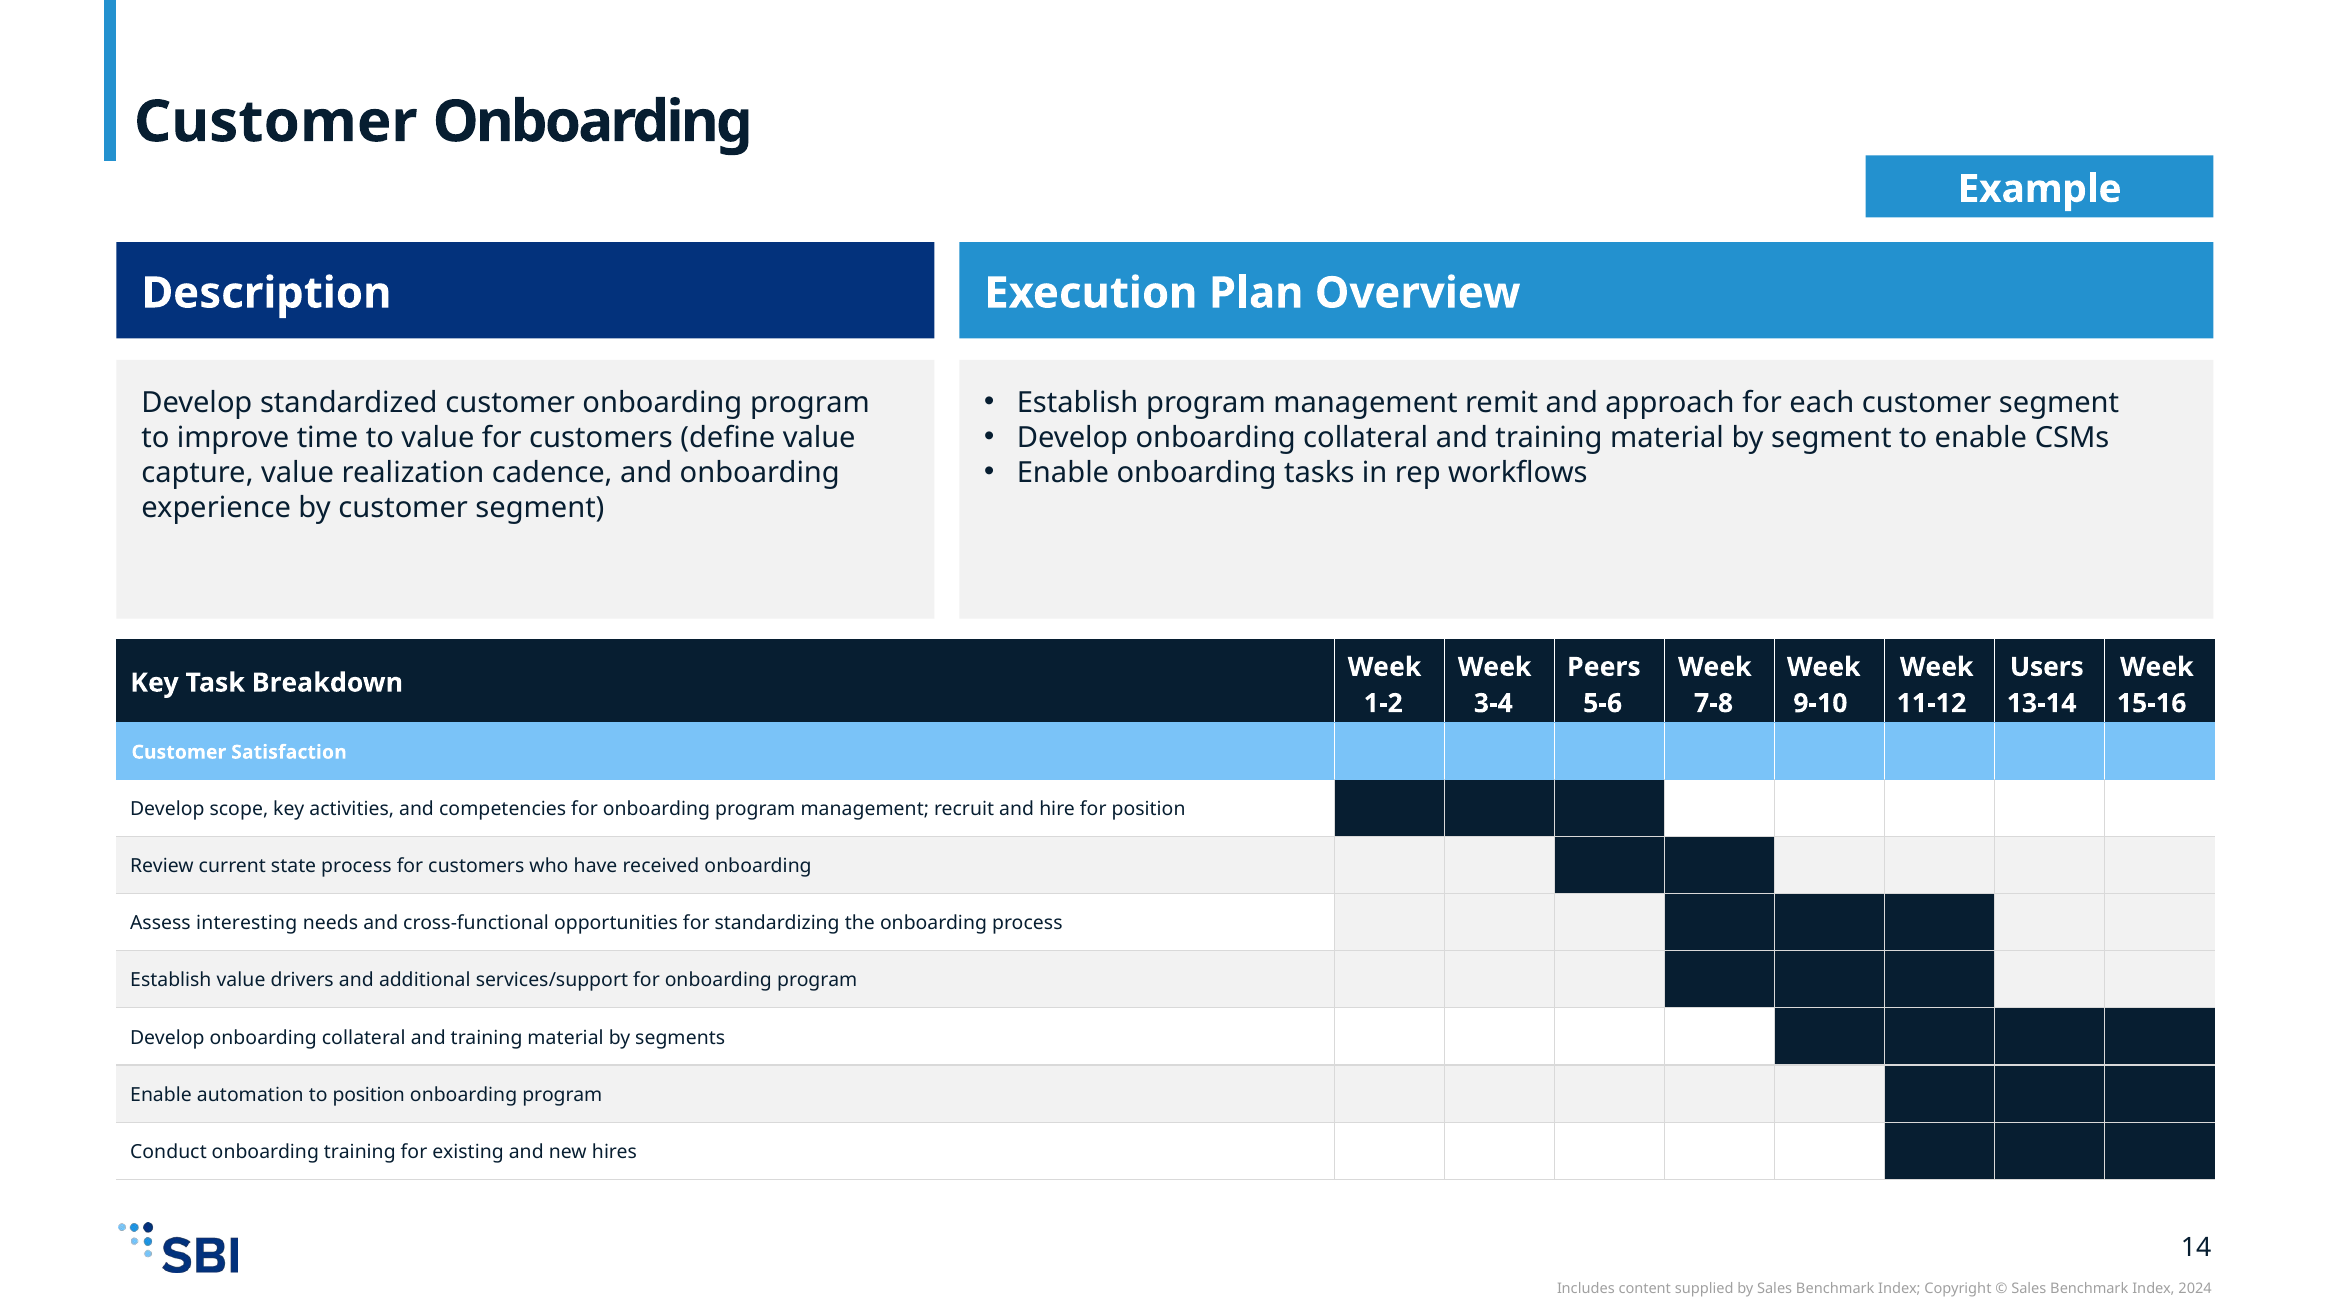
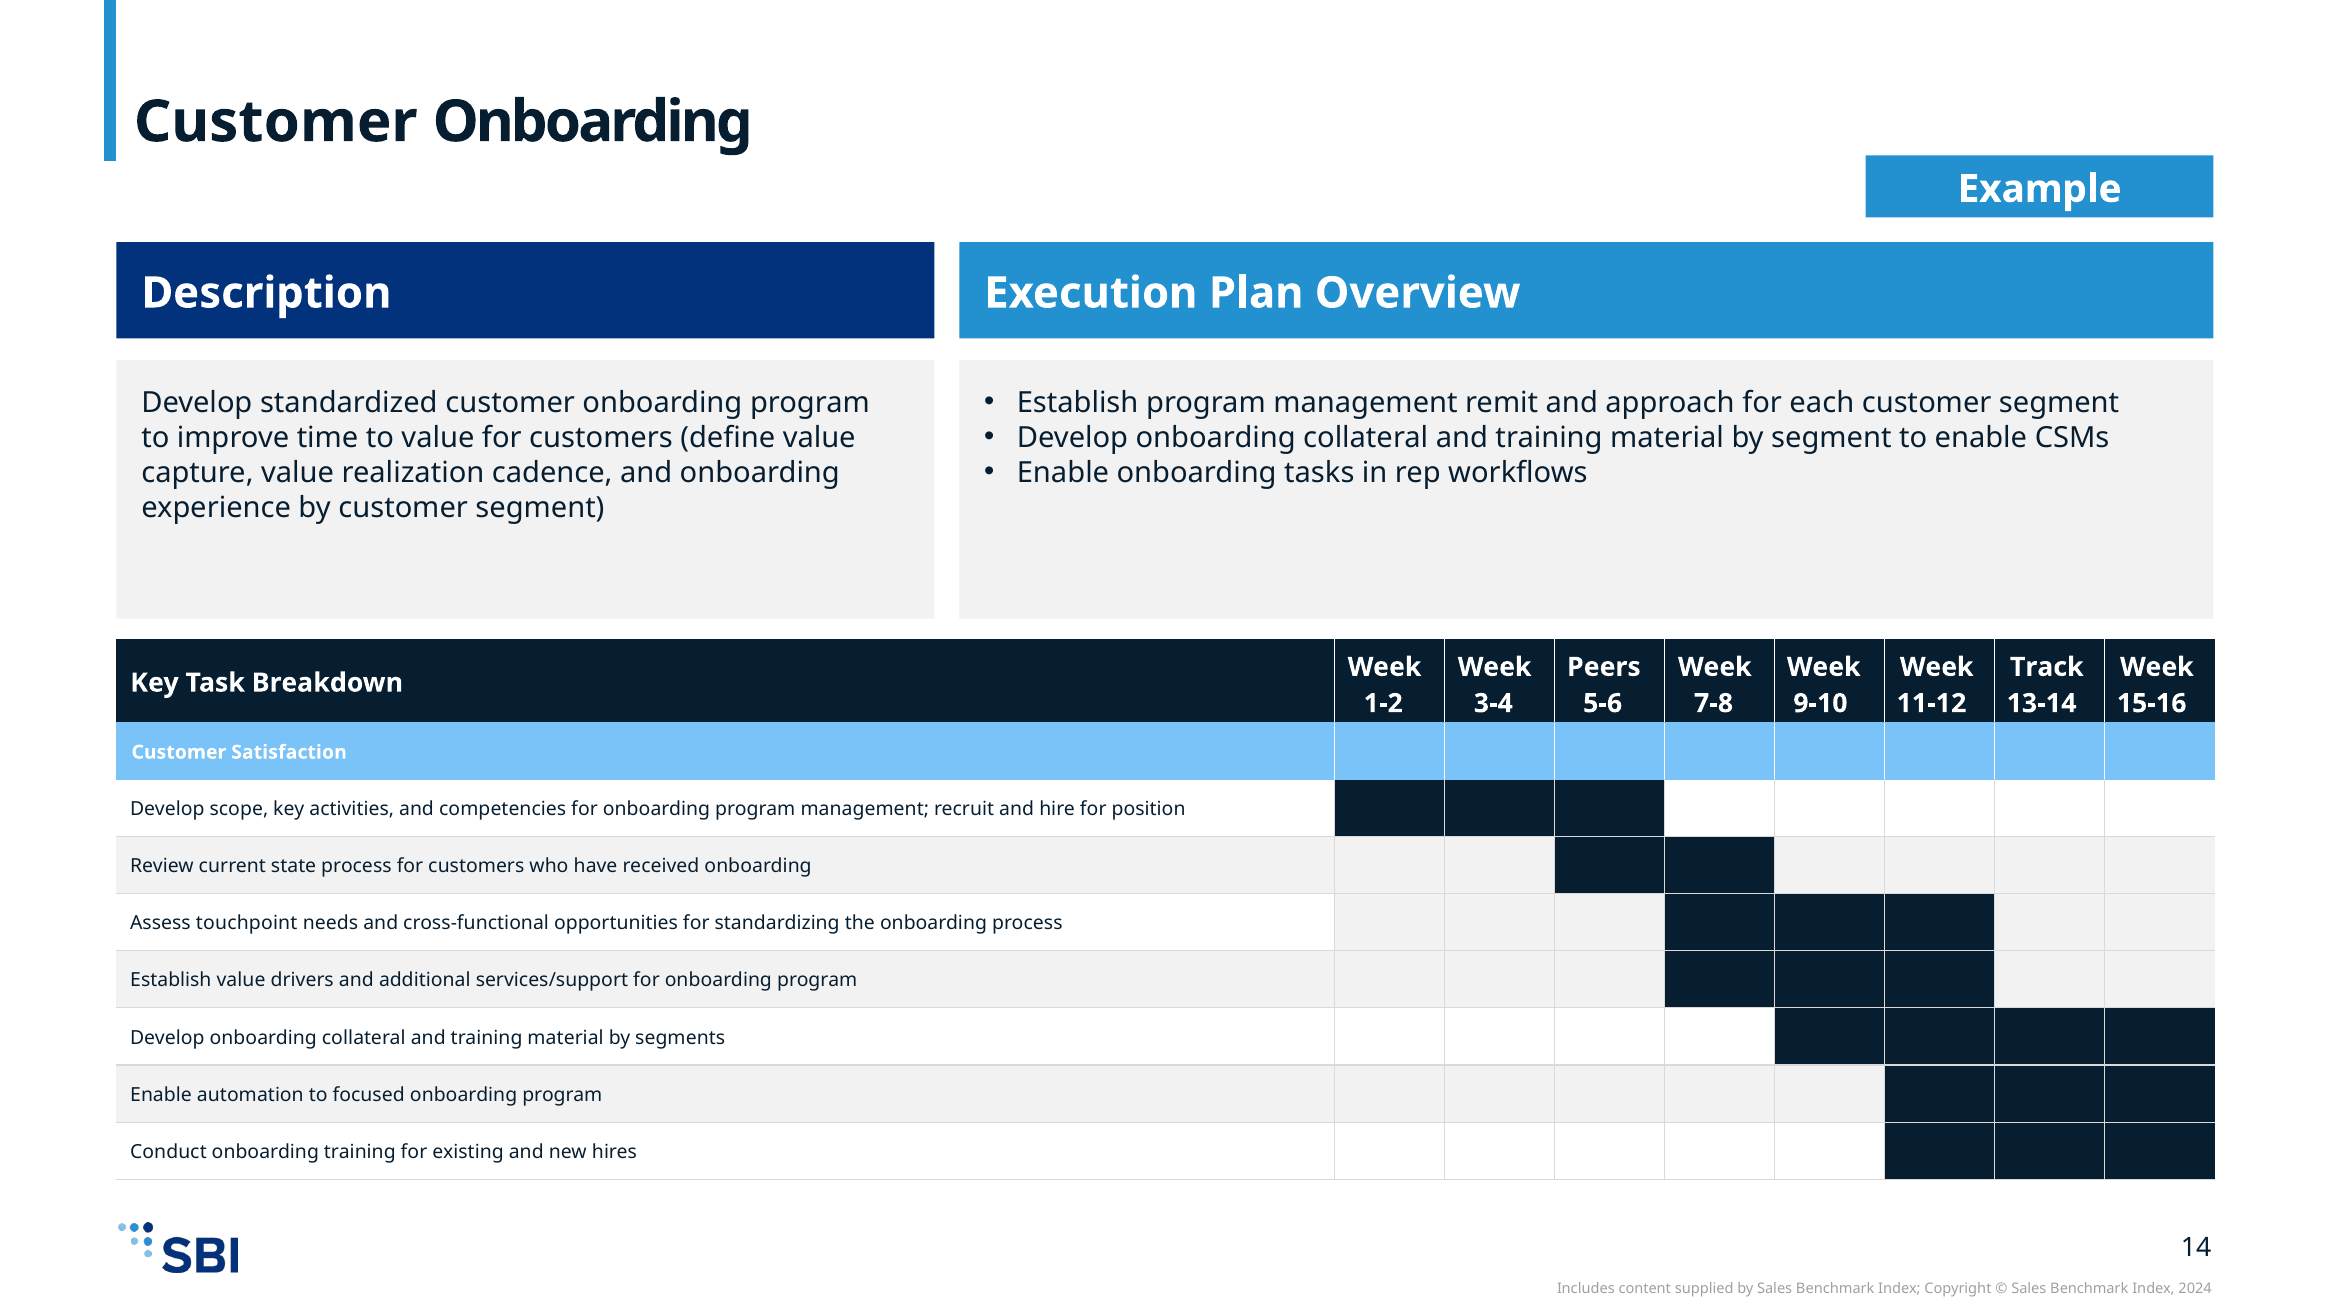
Users: Users -> Track
interesting: interesting -> touchpoint
to position: position -> focused
